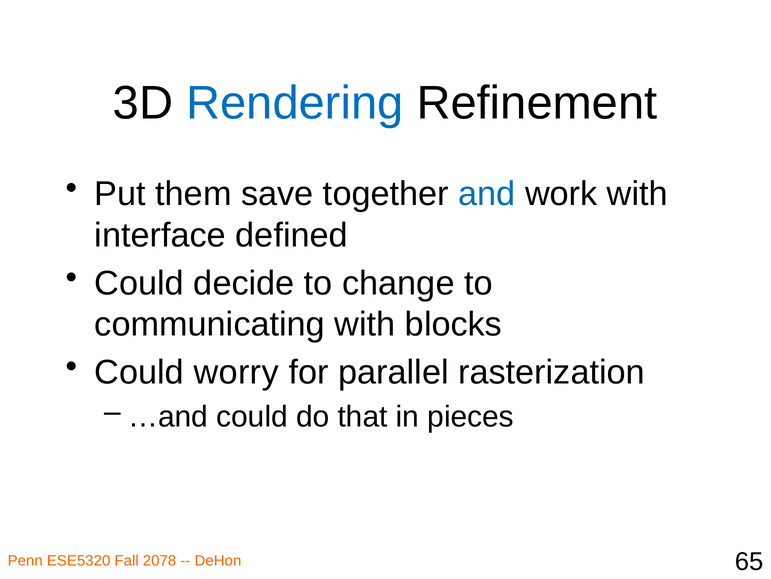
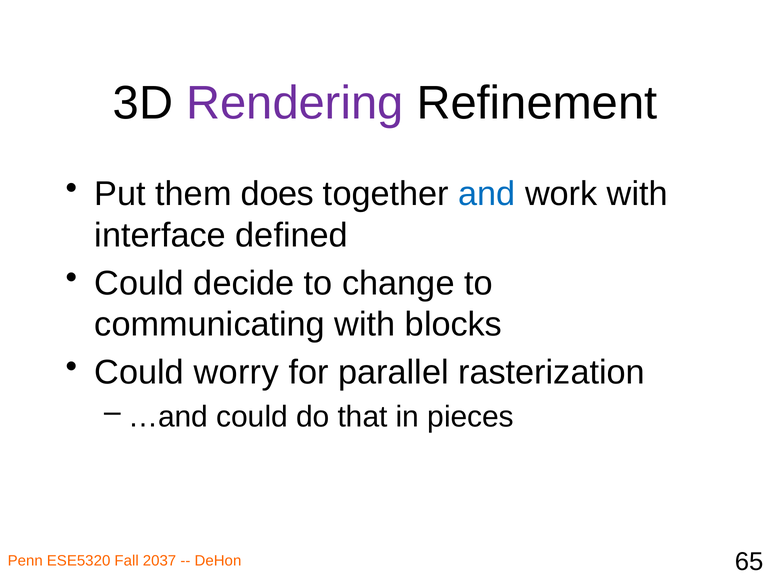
Rendering colour: blue -> purple
save: save -> does
2078: 2078 -> 2037
